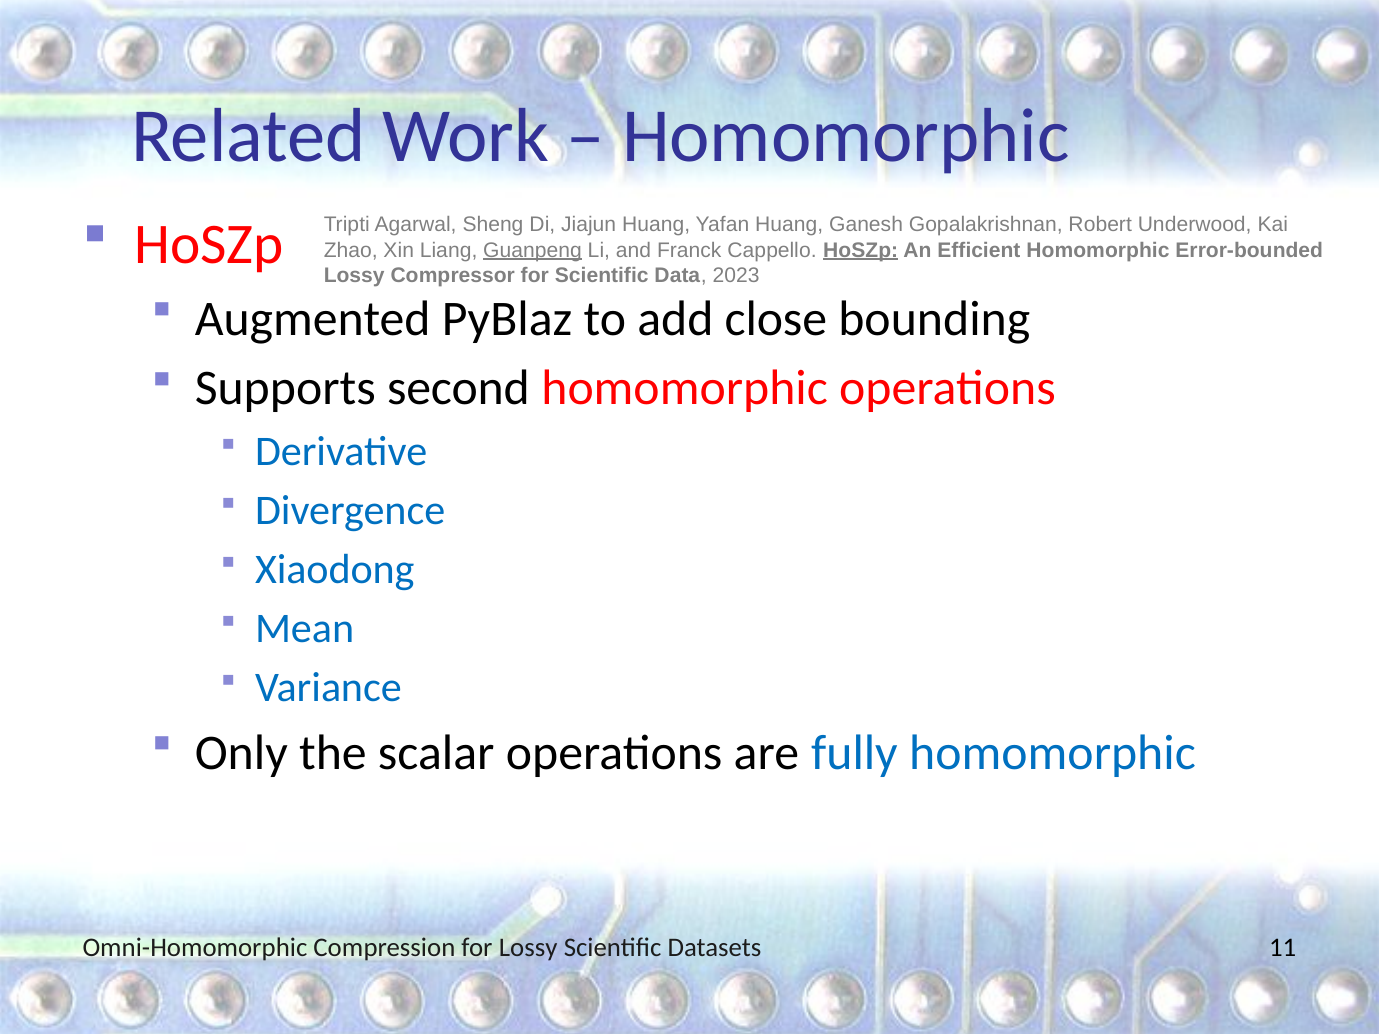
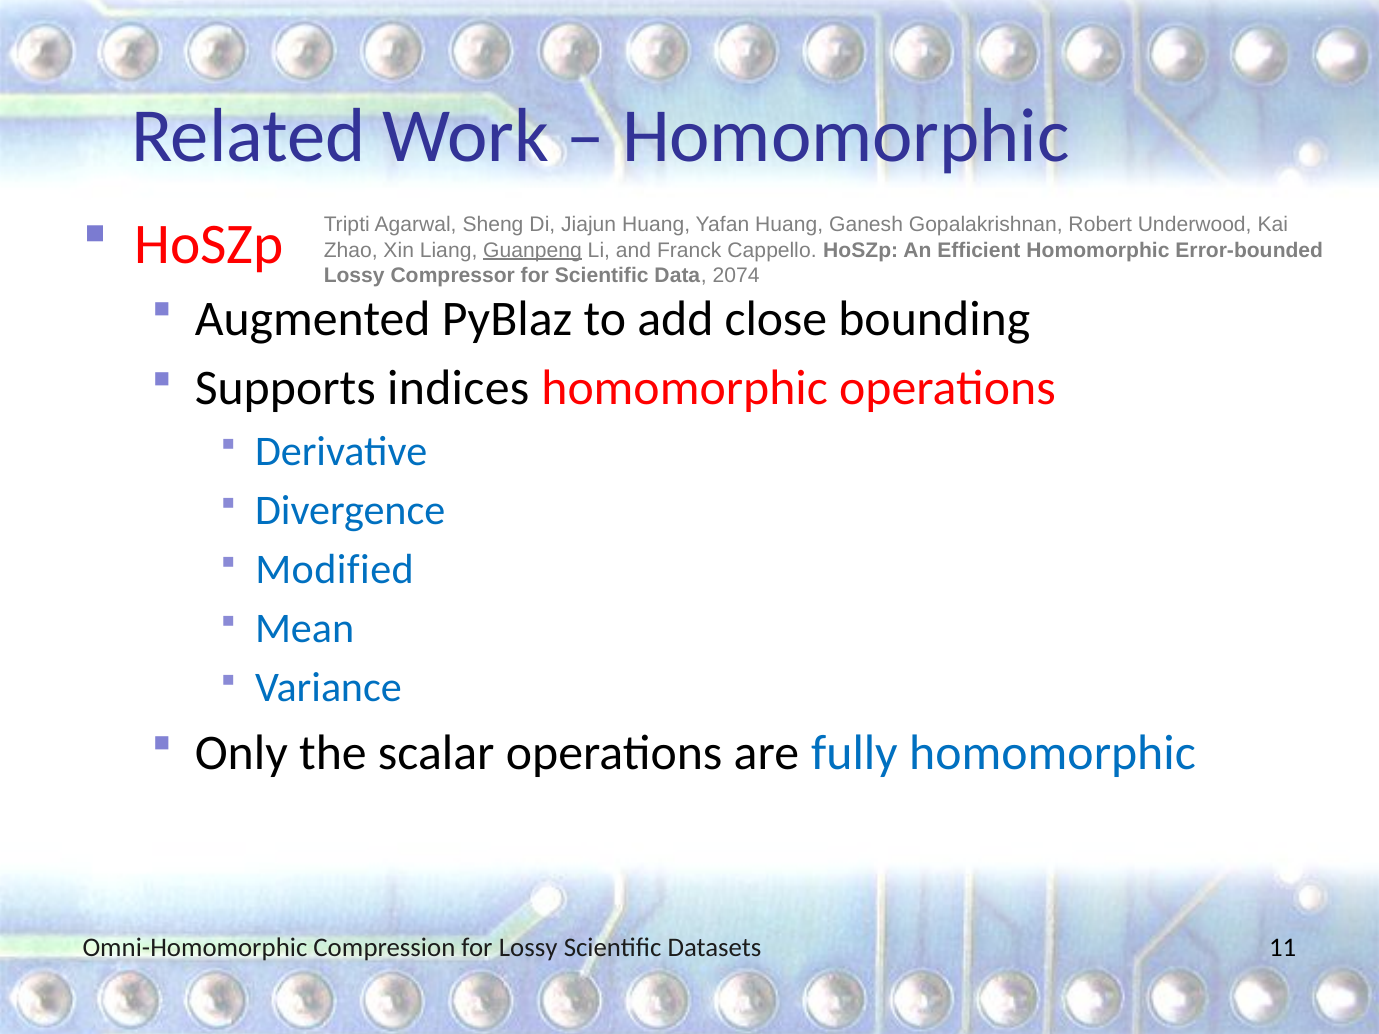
HoSZp at (861, 250) underline: present -> none
2023: 2023 -> 2074
second: second -> indices
Xiaodong: Xiaodong -> Modified
